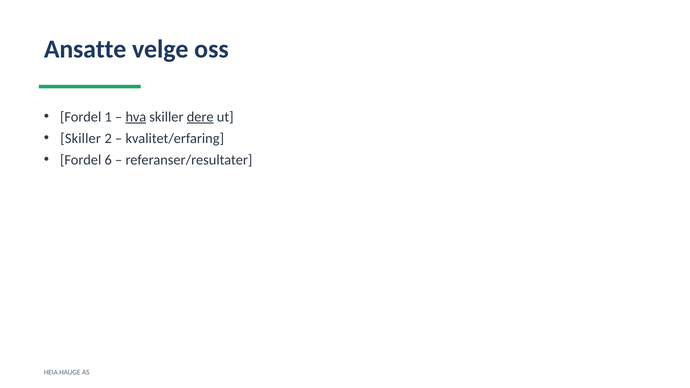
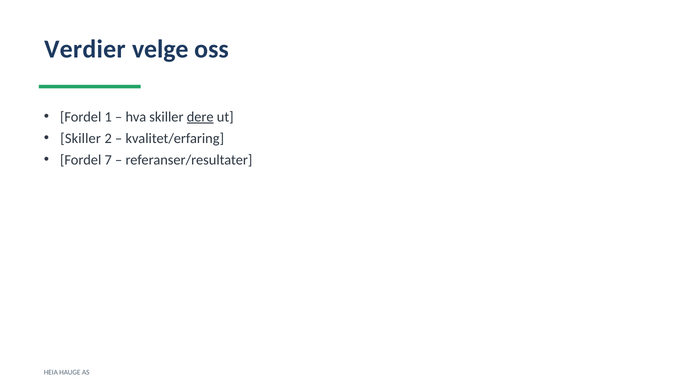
Ansatte: Ansatte -> Verdier
hva underline: present -> none
6: 6 -> 7
